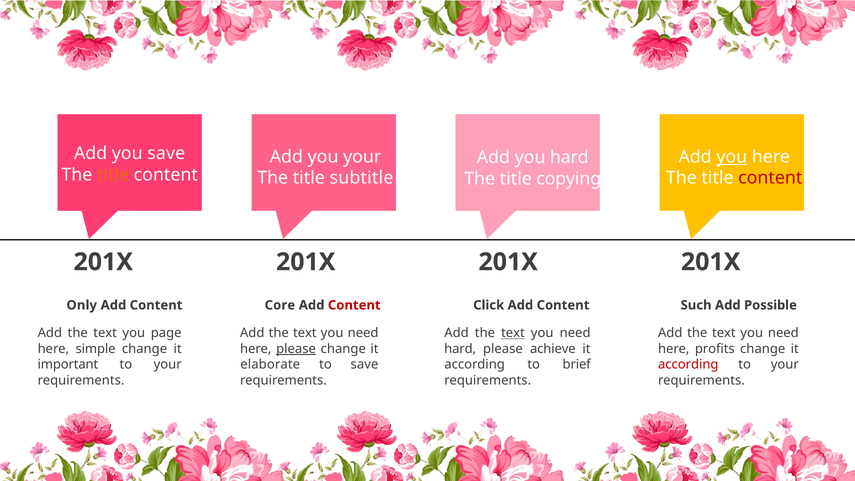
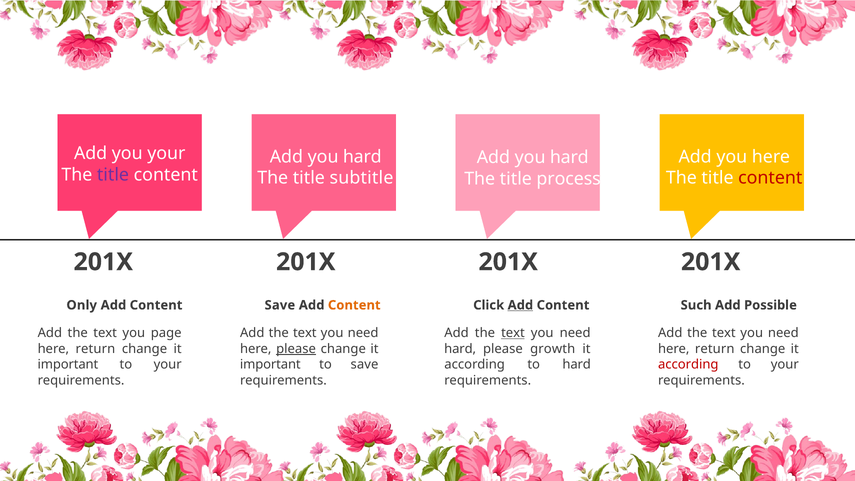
you save: save -> your
your at (362, 157): your -> hard
you at (732, 157) underline: present -> none
title at (113, 175) colour: orange -> purple
copying: copying -> process
Core at (280, 305): Core -> Save
Content at (354, 305) colour: red -> orange
Add at (520, 305) underline: none -> present
simple at (96, 349): simple -> return
achieve: achieve -> growth
profits at (715, 349): profits -> return
elaborate at (270, 365): elaborate -> important
to brief: brief -> hard
